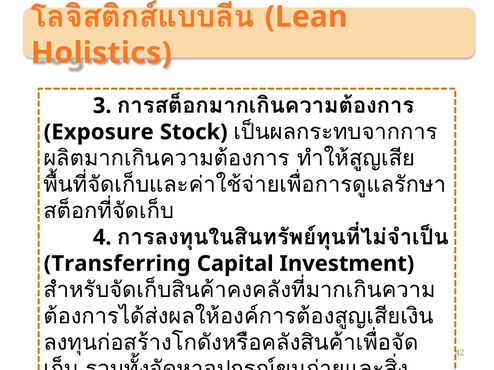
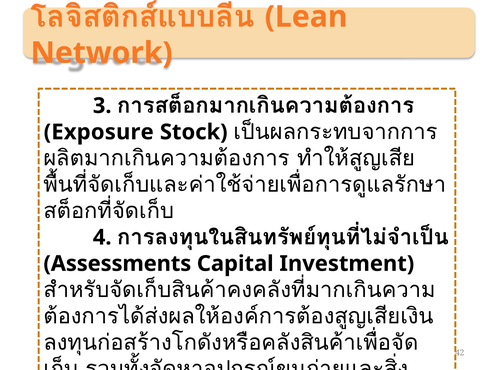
Holistics: Holistics -> Network
Transferring: Transferring -> Assessments
